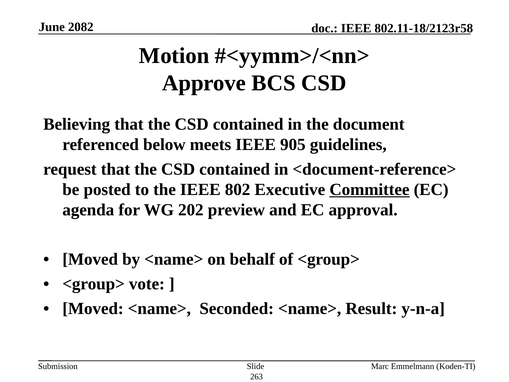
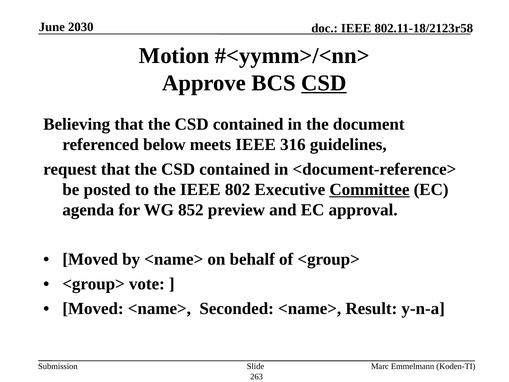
2082: 2082 -> 2030
CSD at (324, 83) underline: none -> present
905: 905 -> 316
202: 202 -> 852
